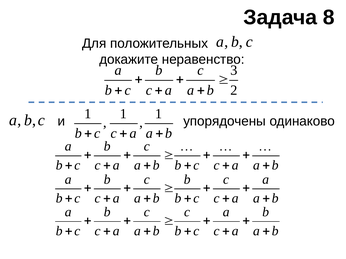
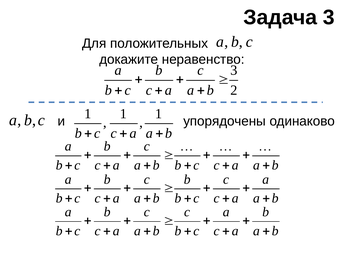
Задача 8: 8 -> 3
